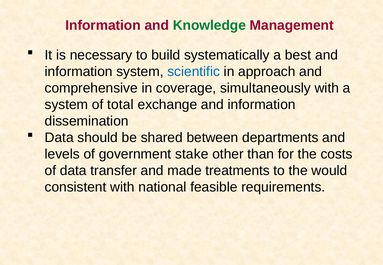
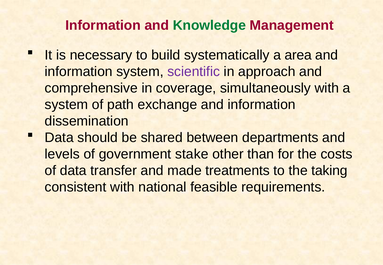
best: best -> area
scientific colour: blue -> purple
total: total -> path
would: would -> taking
